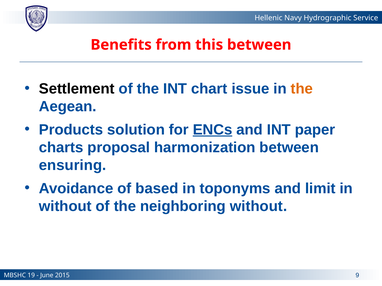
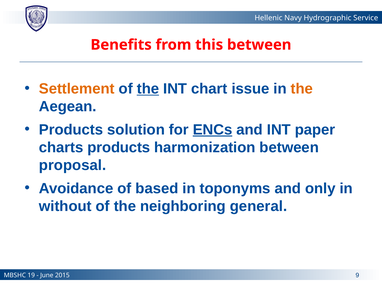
Settlement colour: black -> orange
the at (148, 89) underline: none -> present
charts proposal: proposal -> products
ensuring: ensuring -> proposal
limit: limit -> only
neighboring without: without -> general
